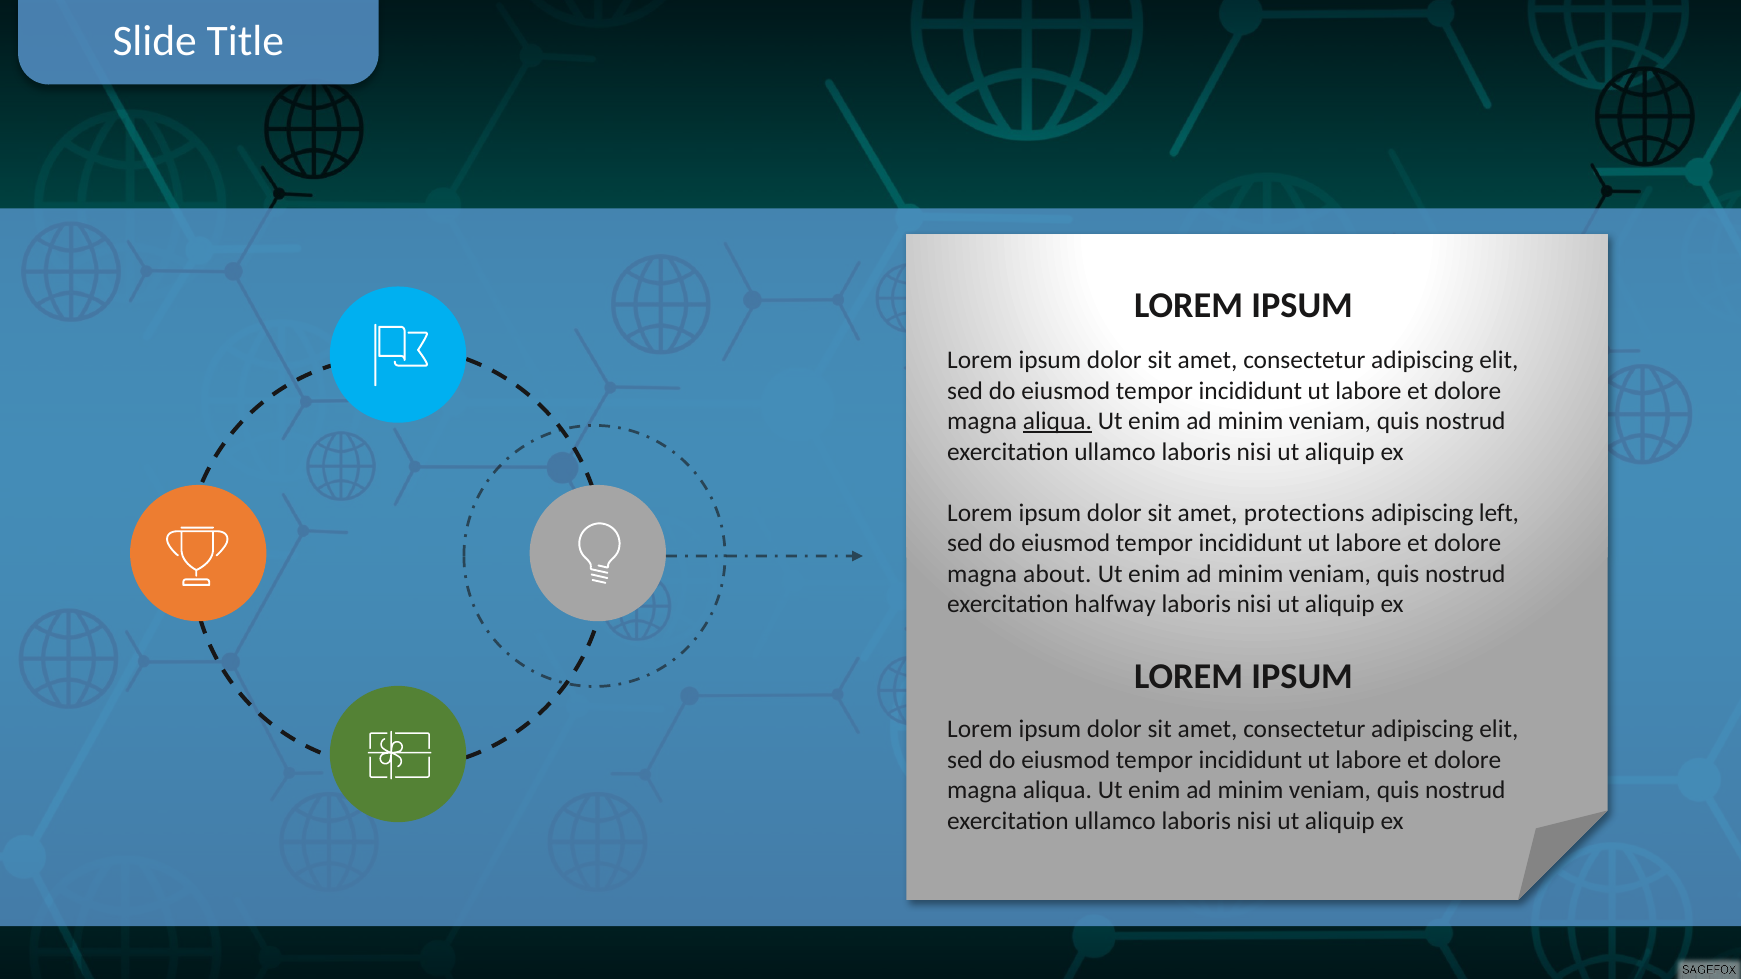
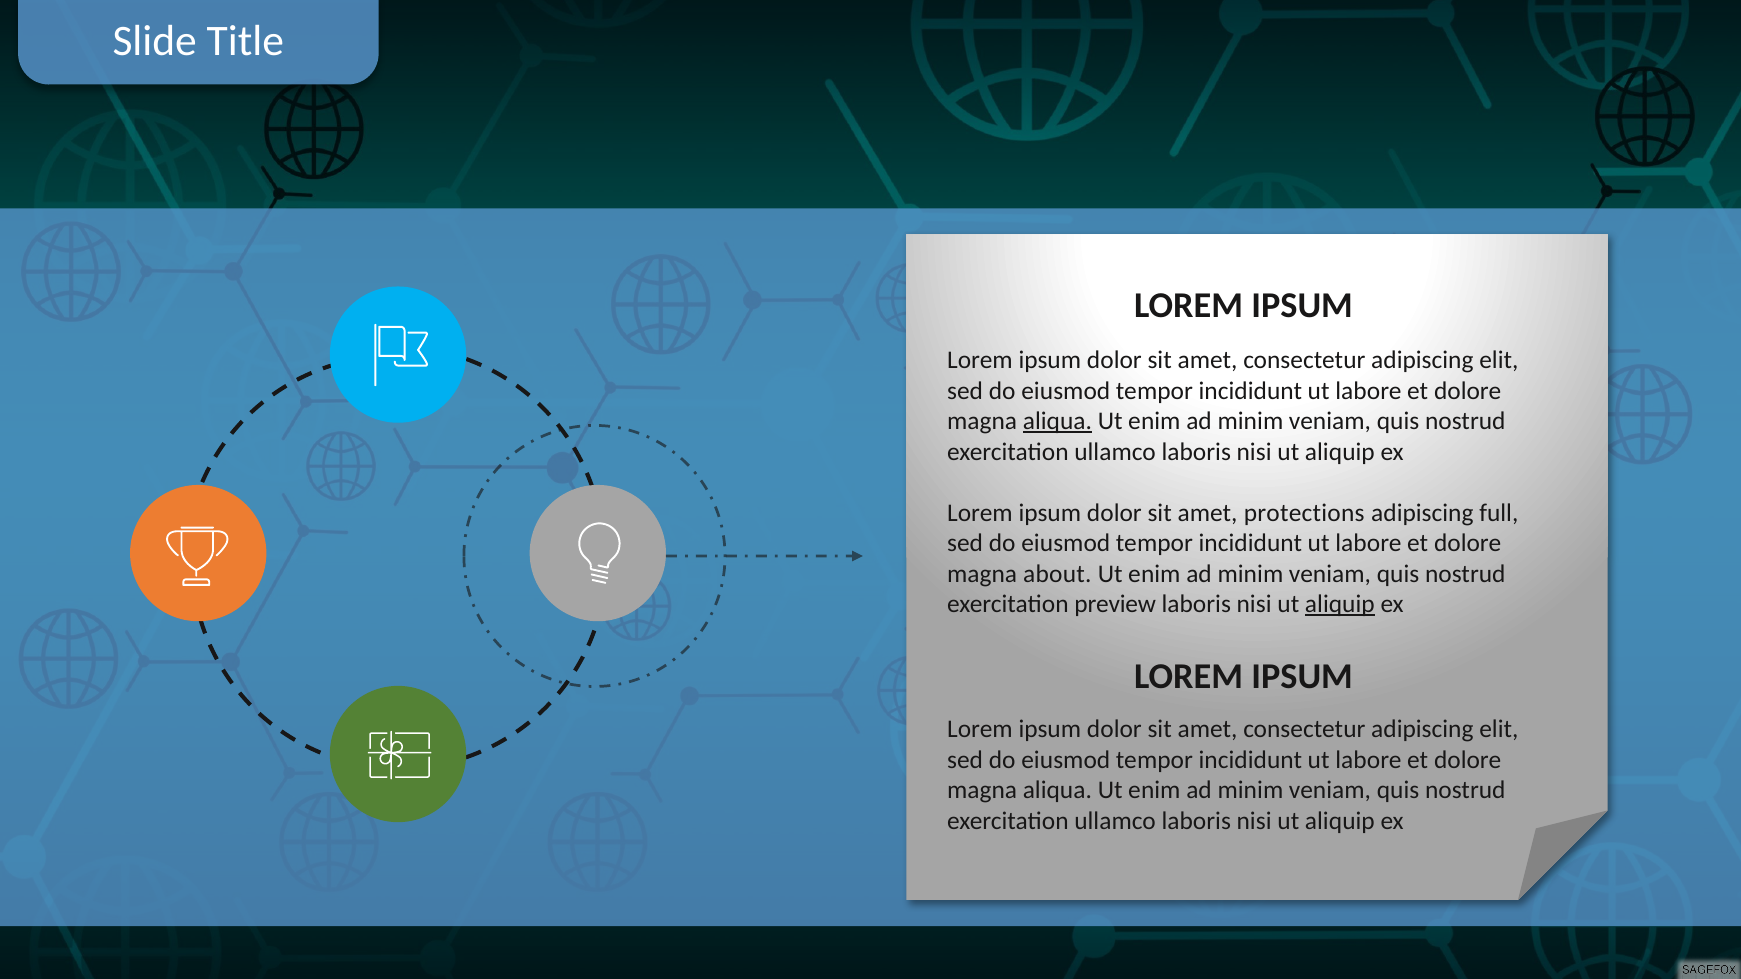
left: left -> full
halfway: halfway -> preview
aliquip at (1340, 604) underline: none -> present
